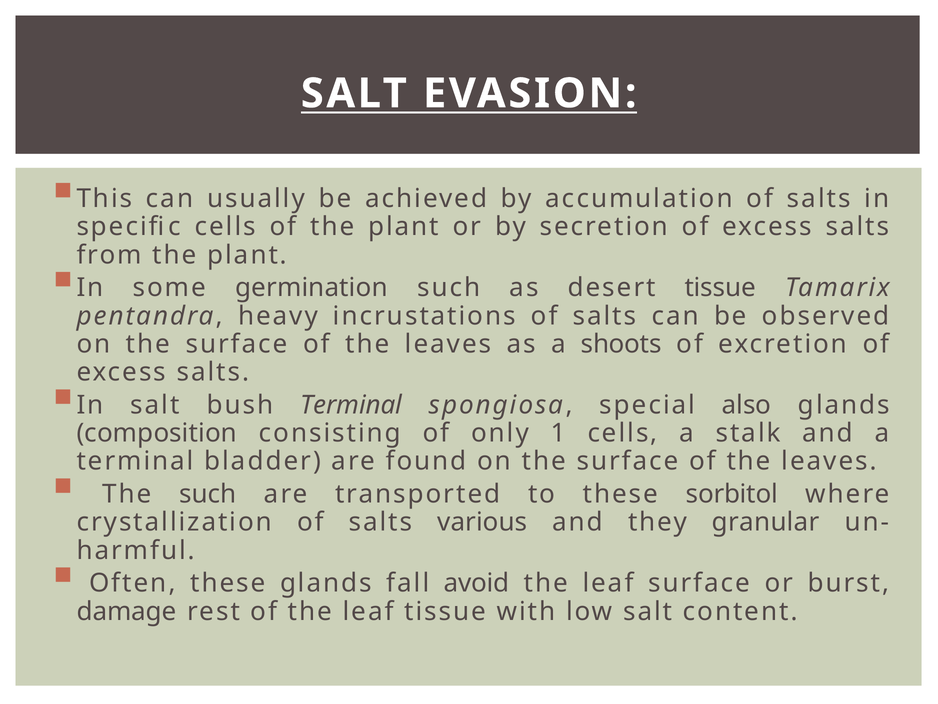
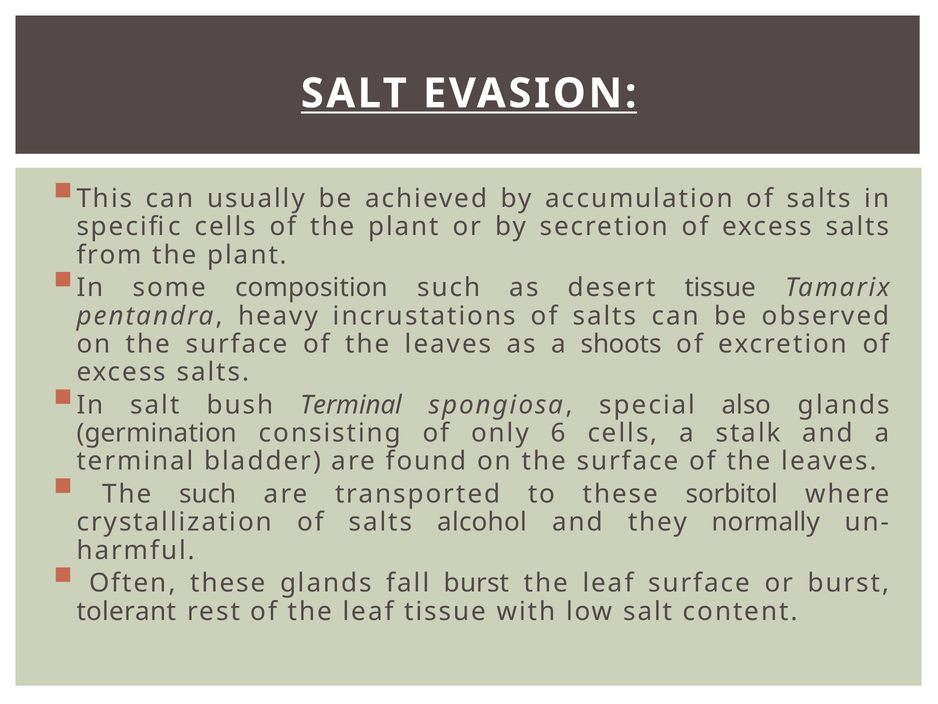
germination: germination -> composition
composition: composition -> germination
1: 1 -> 6
various: various -> alcohol
granular: granular -> normally
fall avoid: avoid -> burst
damage: damage -> tolerant
